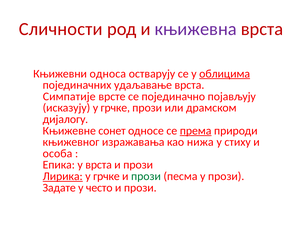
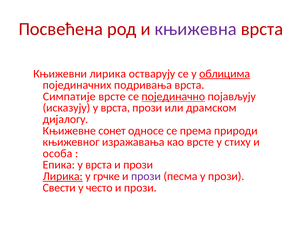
Сличности: Сличности -> Посвећена
Књижевни односа: односа -> лирика
удаљавање: удаљавање -> подривања
појединачно underline: none -> present
исказују у грчке: грчке -> врста
према underline: present -> none
као нижа: нижа -> врсте
прози at (146, 177) colour: green -> purple
Задате: Задате -> Свести
